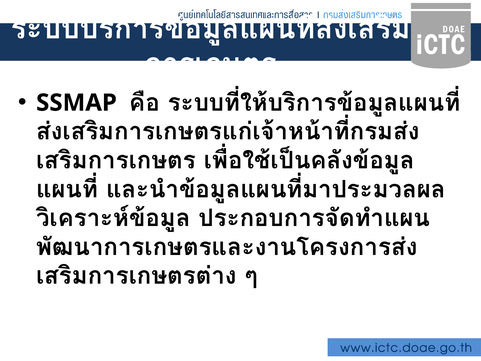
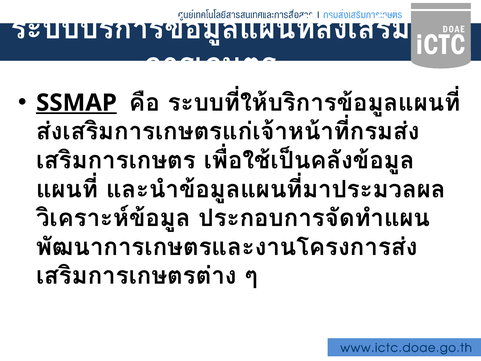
SSMAP underline: none -> present
